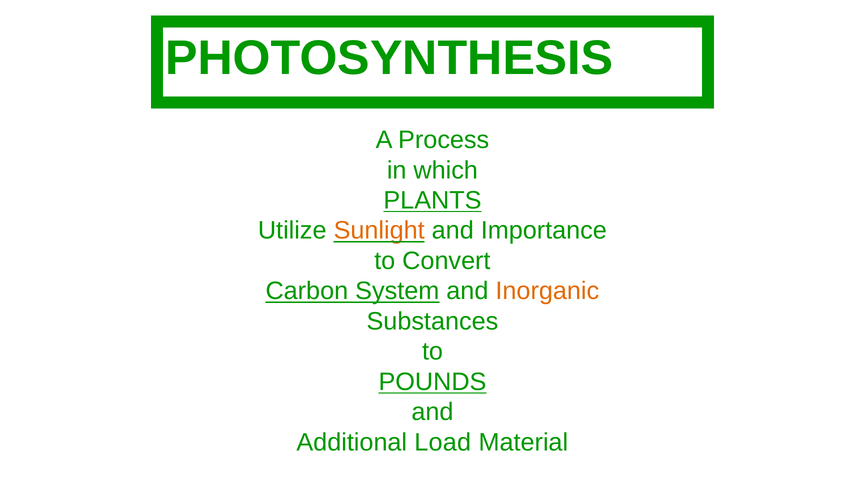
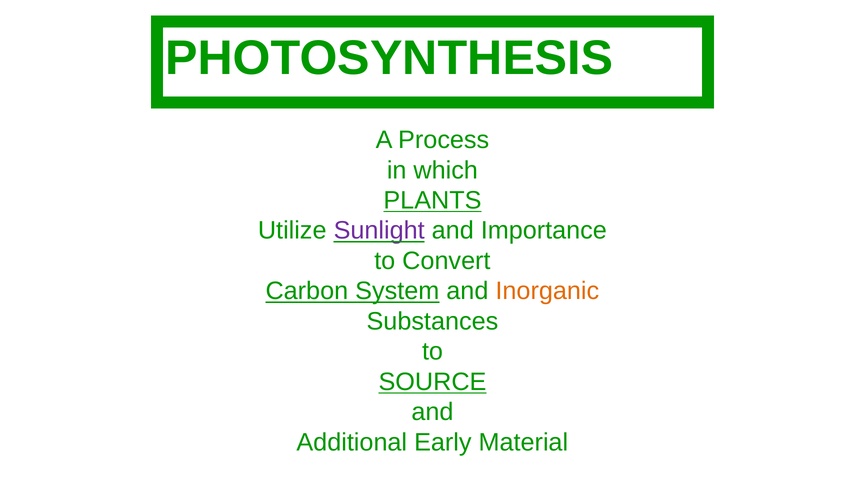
Sunlight colour: orange -> purple
POUNDS: POUNDS -> SOURCE
Load: Load -> Early
